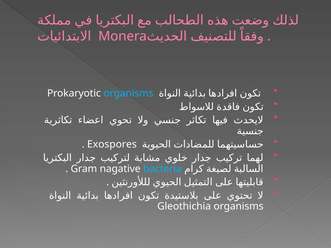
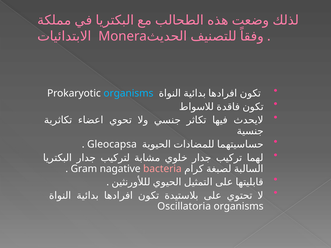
Exospores: Exospores -> Gleocapsa
bacteria colour: light blue -> pink
Gleothichia: Gleothichia -> Oscillatoria
